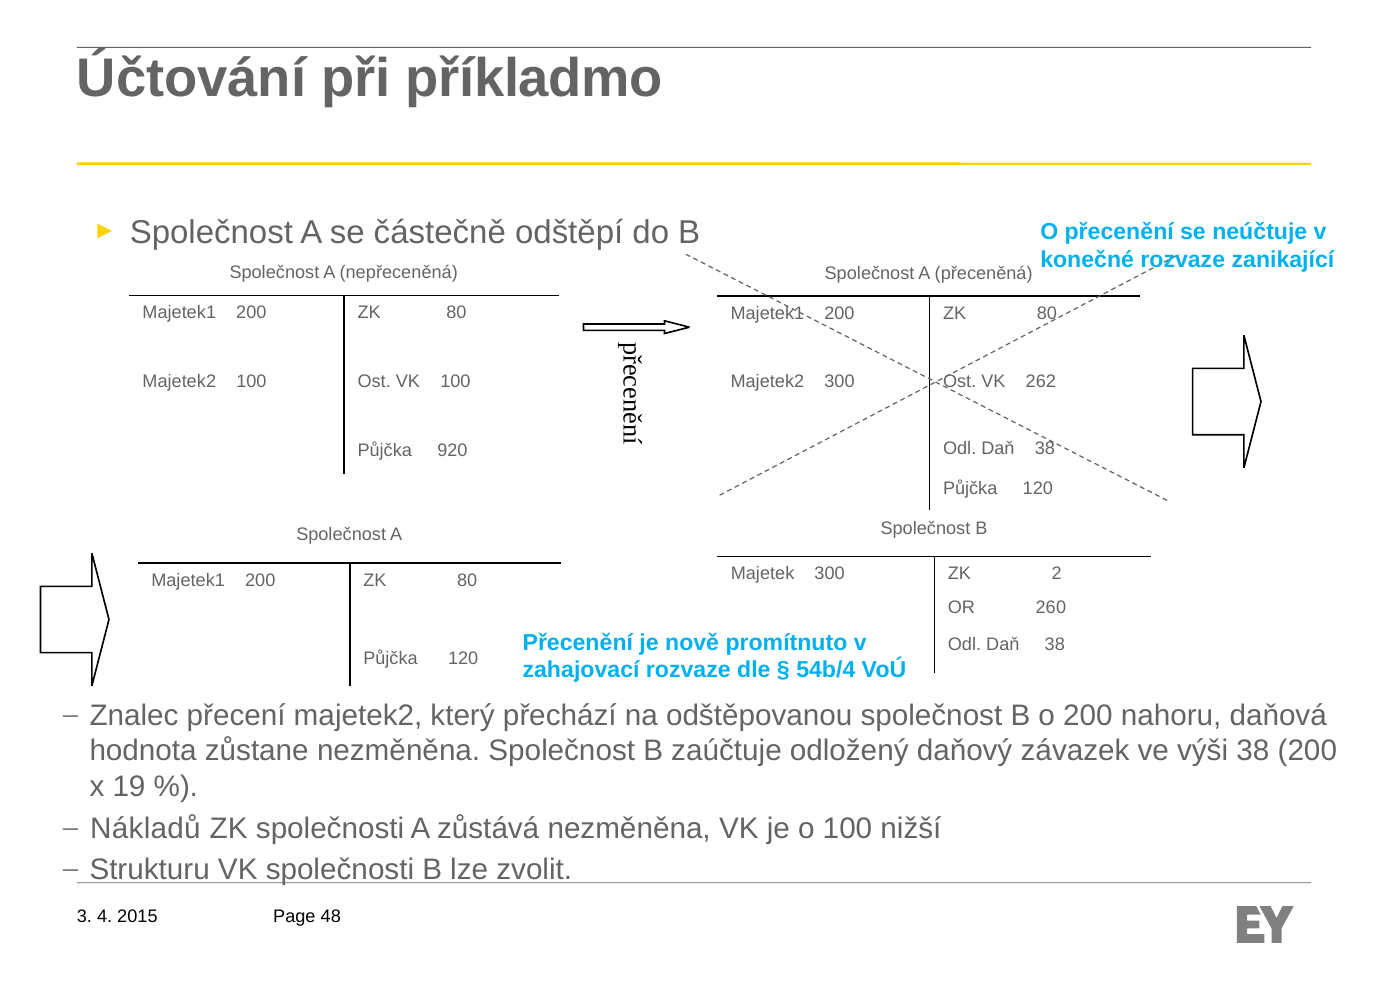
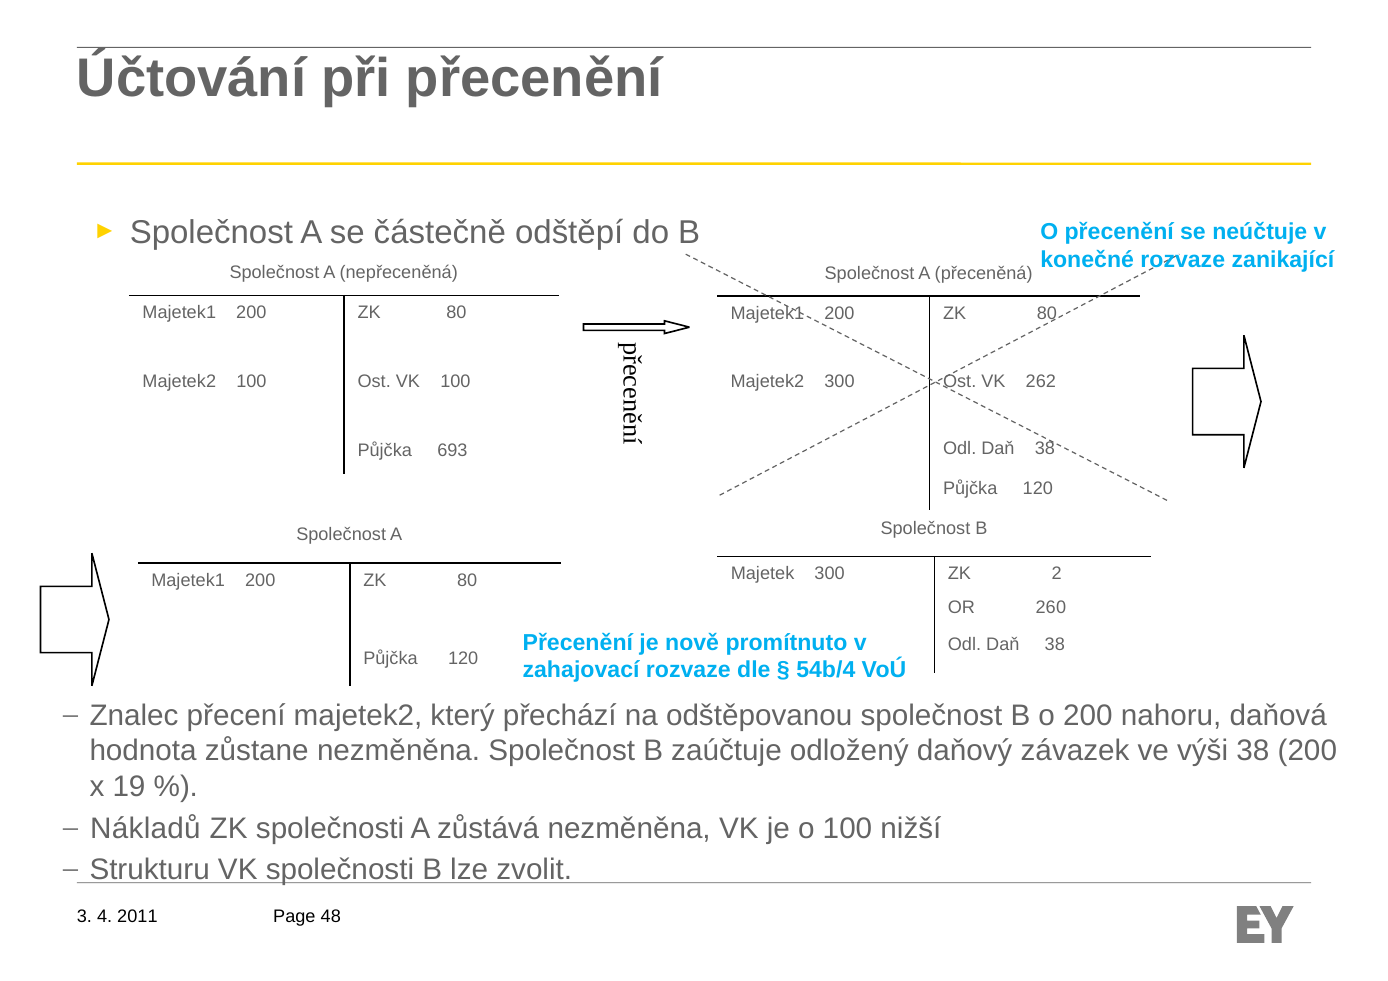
při příkladmo: příkladmo -> přecenění
920: 920 -> 693
2015: 2015 -> 2011
